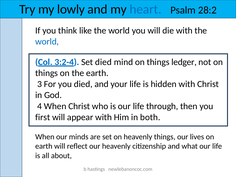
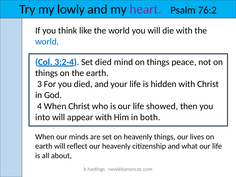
heart colour: blue -> purple
28:2: 28:2 -> 76:2
ledger: ledger -> peace
through: through -> showed
first: first -> into
